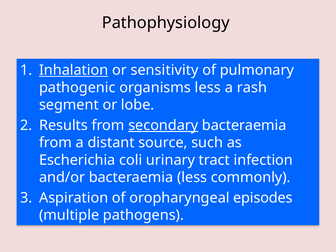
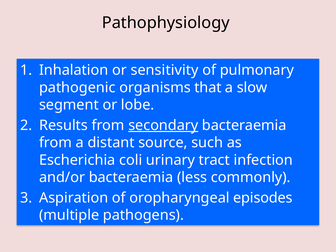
Inhalation underline: present -> none
organisms less: less -> that
rash: rash -> slow
